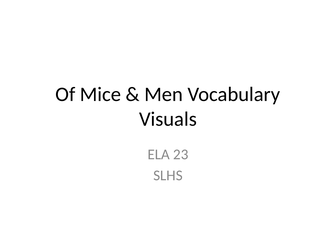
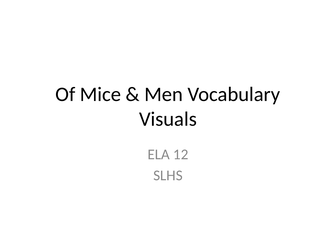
23: 23 -> 12
